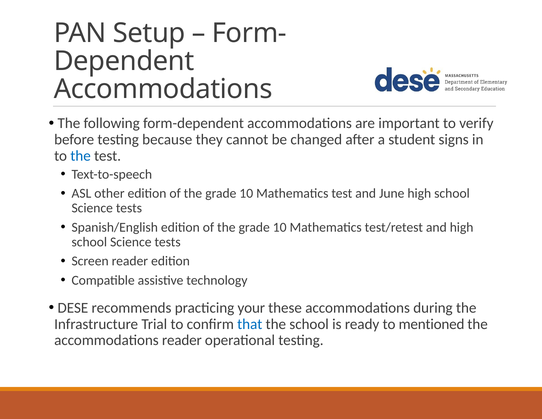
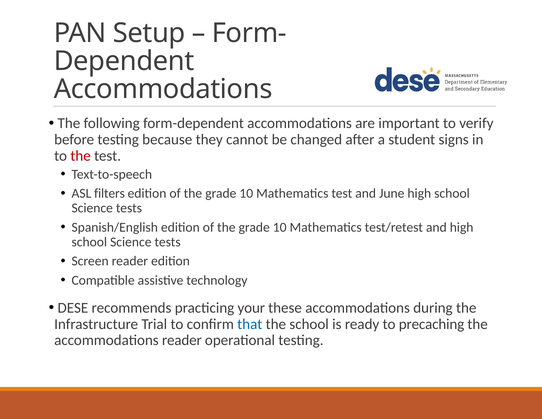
the at (81, 156) colour: blue -> red
other: other -> filters
mentioned: mentioned -> precaching
